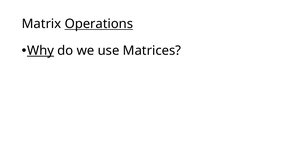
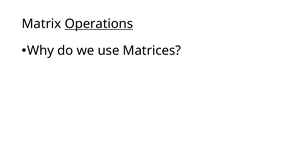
Why underline: present -> none
